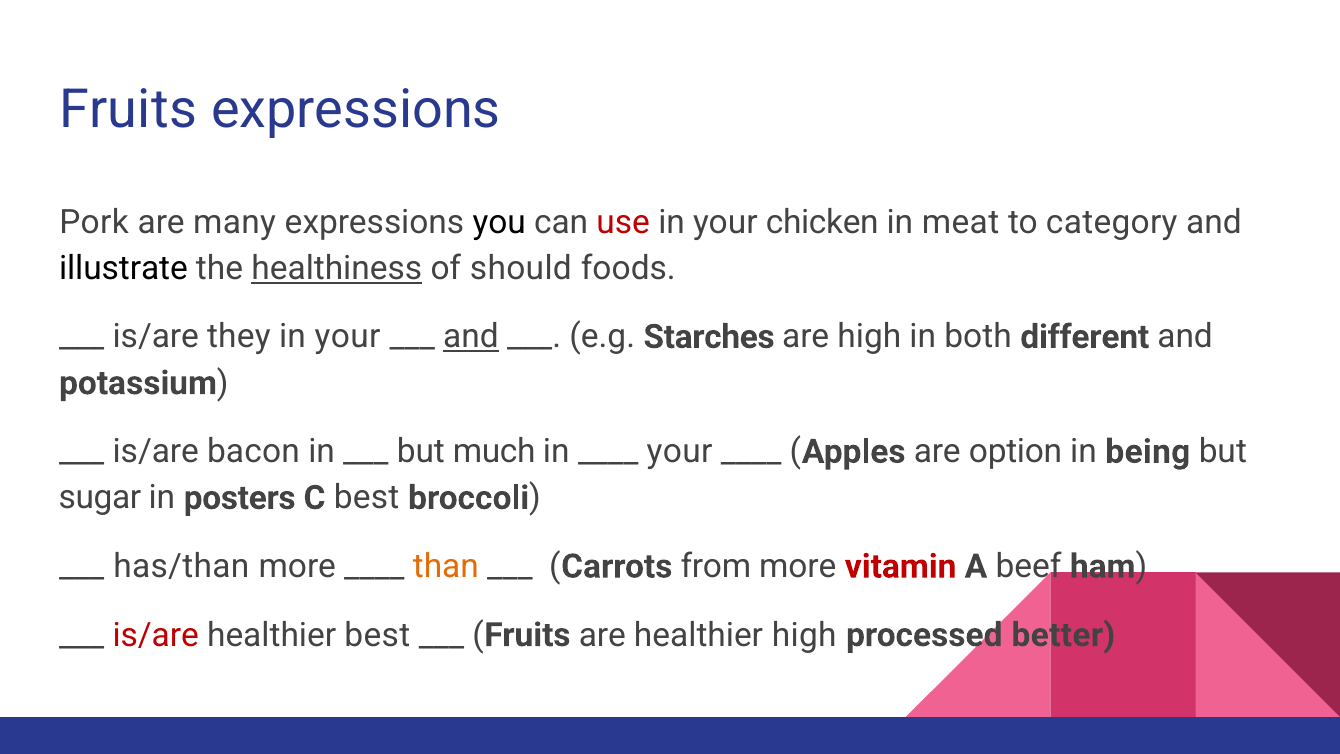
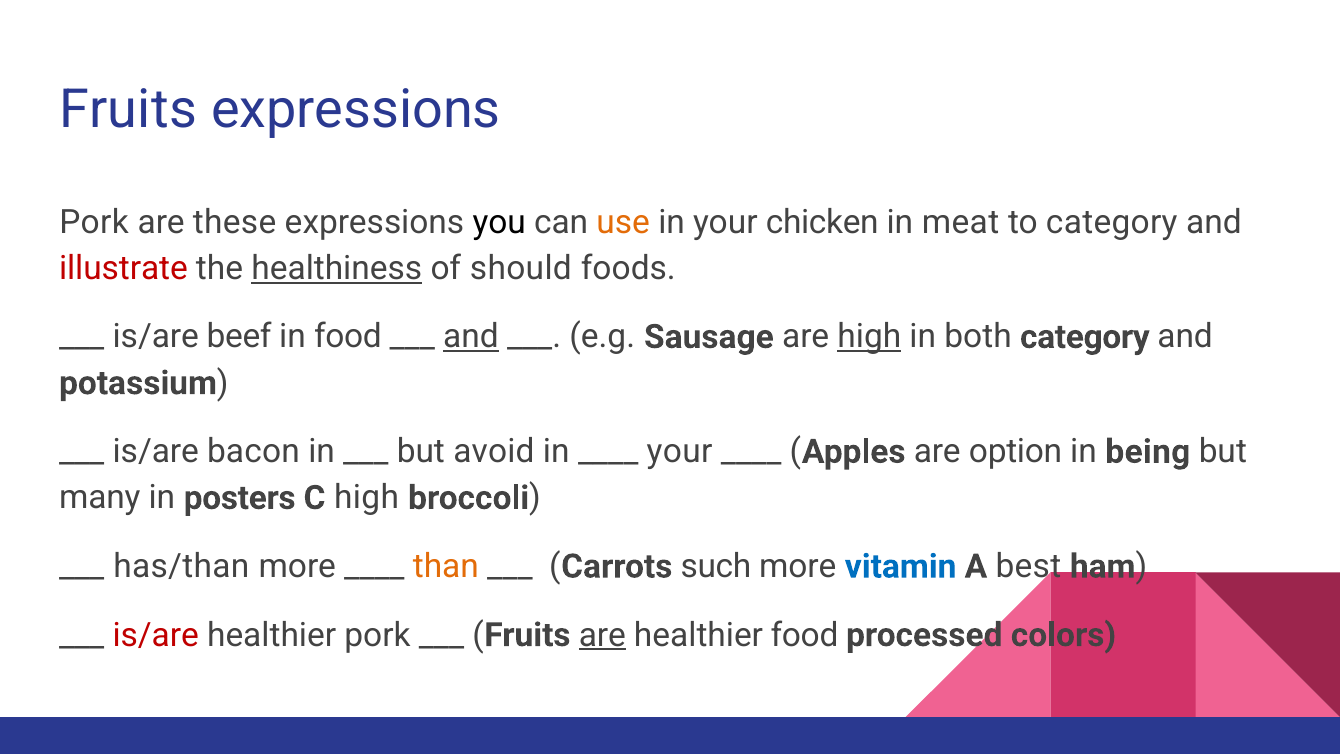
many: many -> these
use colour: red -> orange
illustrate colour: black -> red
they: they -> beef
your at (348, 337): your -> food
Starches: Starches -> Sausage
high at (869, 337) underline: none -> present
both different: different -> category
much: much -> avoid
sugar: sugar -> many
C best: best -> high
from: from -> such
vitamin colour: red -> blue
beef: beef -> best
healthier best: best -> pork
are at (602, 635) underline: none -> present
healthier high: high -> food
better: better -> colors
